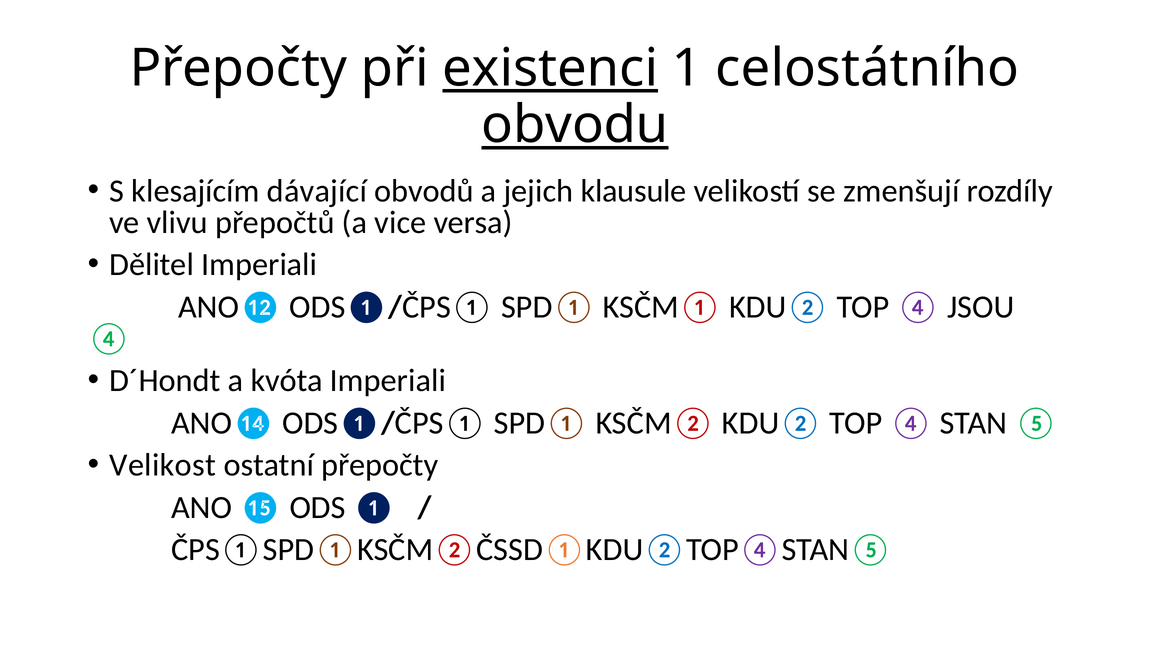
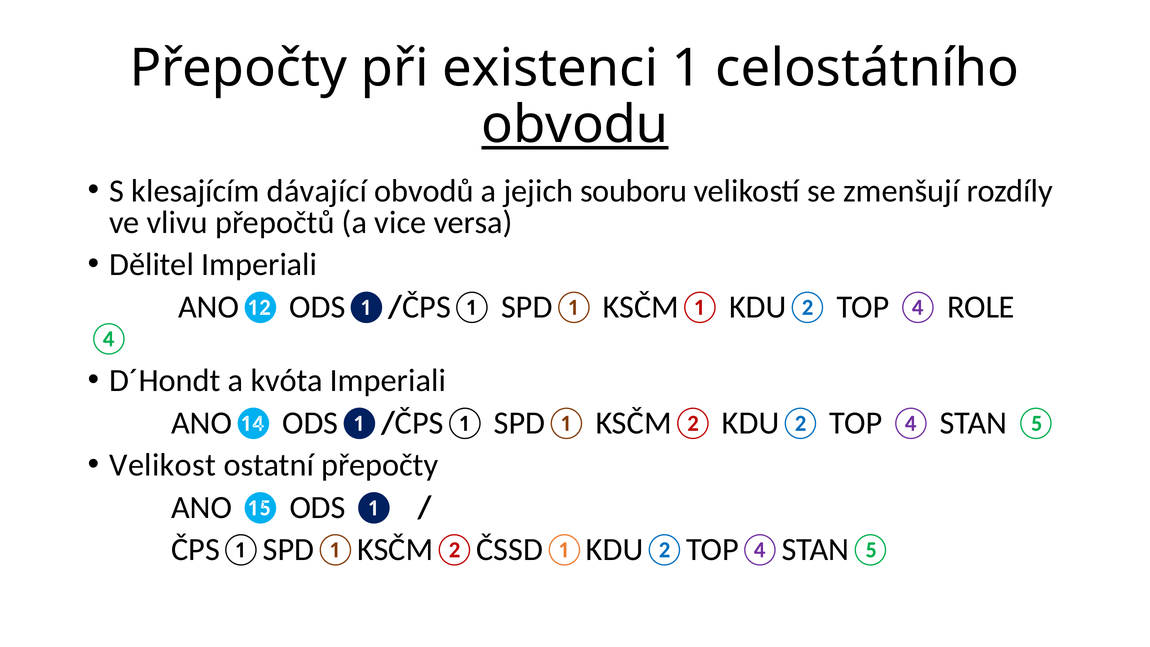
existenci underline: present -> none
klausule: klausule -> souboru
JSOU: JSOU -> ROLE
